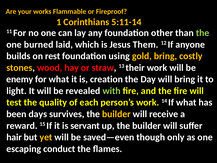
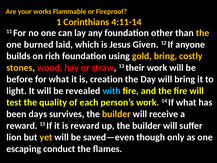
5:11-14: 5:11-14 -> 4:11-14
the at (203, 33) colour: light green -> yellow
Them: Them -> Given
rest: rest -> rich
enemy: enemy -> before
with colour: light green -> light blue
is servant: servant -> reward
hair: hair -> lion
